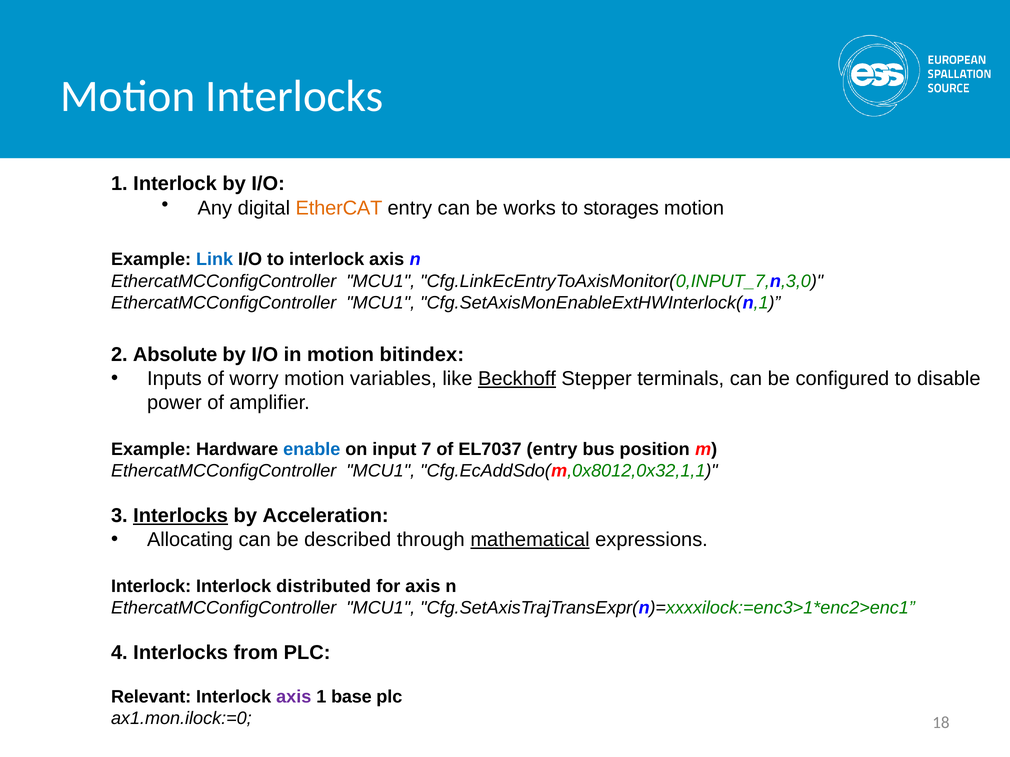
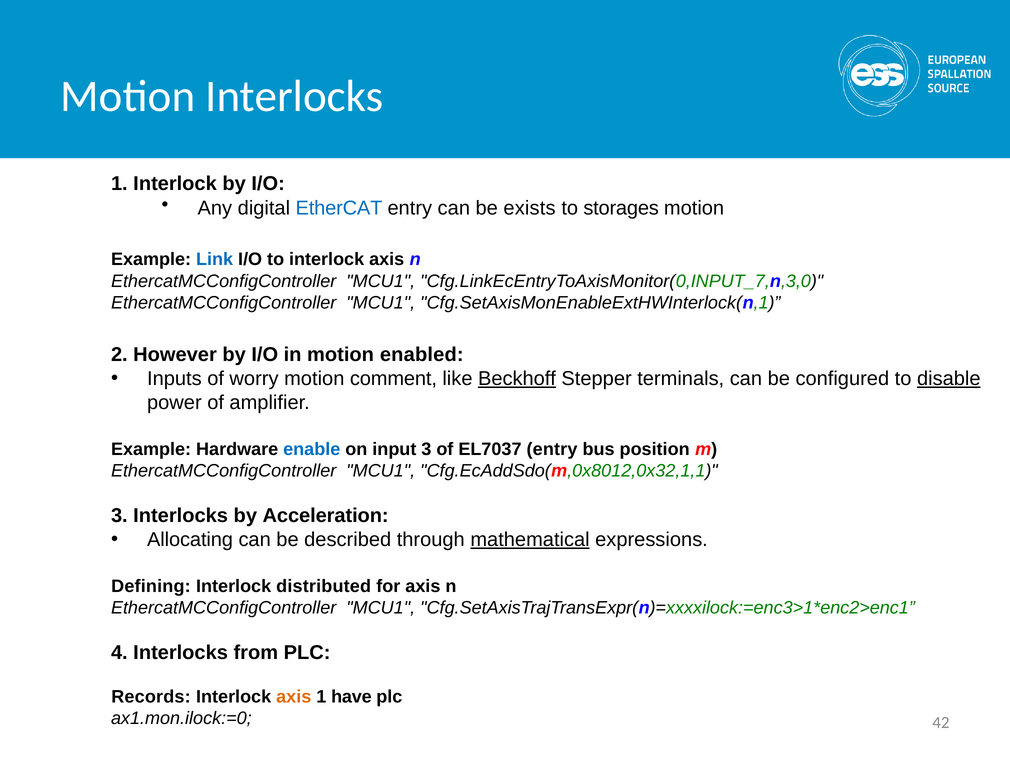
EtherCAT colour: orange -> blue
works: works -> exists
Absolute: Absolute -> However
bitindex: bitindex -> enabled
variables: variables -> comment
disable underline: none -> present
input 7: 7 -> 3
Interlocks at (181, 516) underline: present -> none
Interlock at (151, 587): Interlock -> Defining
Relevant: Relevant -> Records
axis at (294, 697) colour: purple -> orange
base: base -> have
18: 18 -> 42
